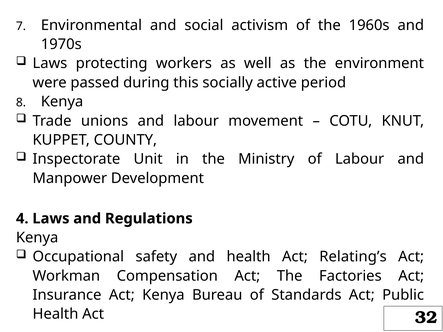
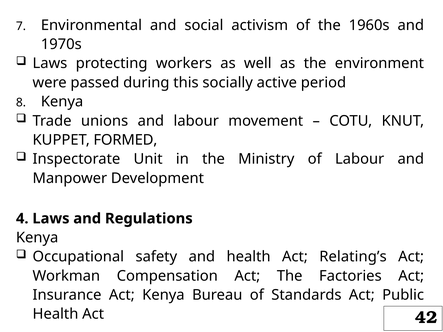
COUNTY: COUNTY -> FORMED
32: 32 -> 42
